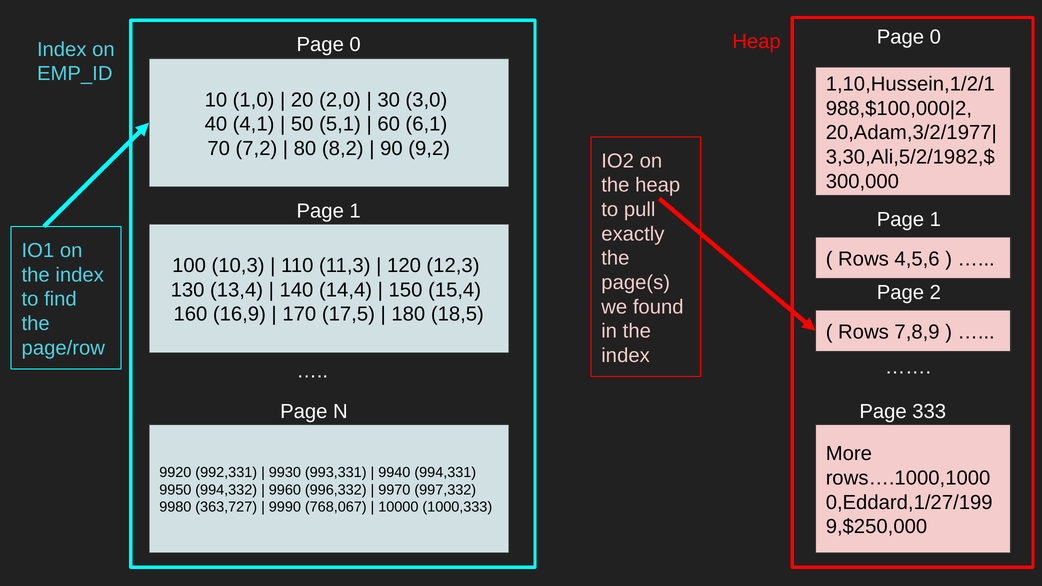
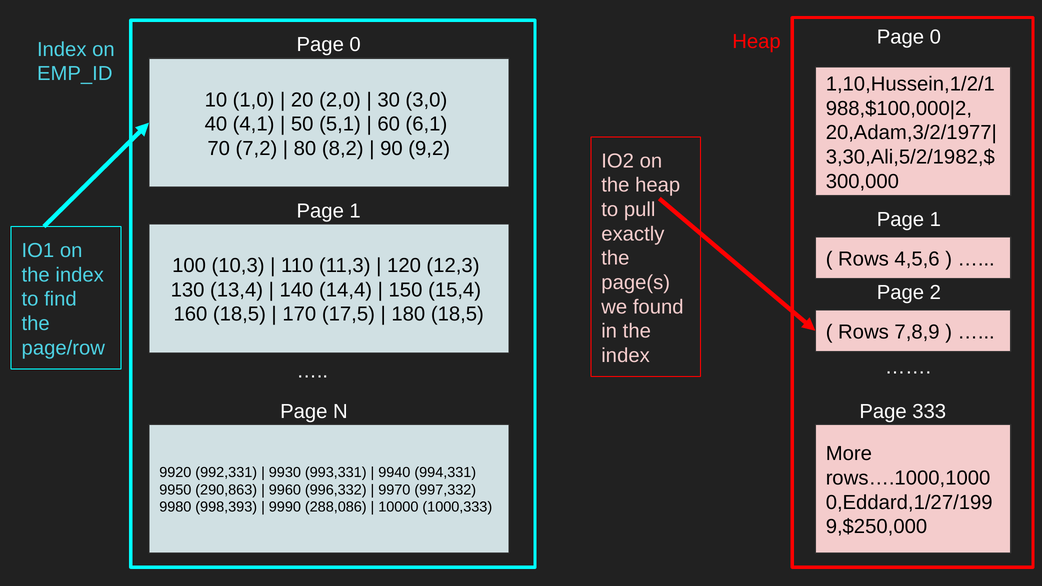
160 16,9: 16,9 -> 18,5
994,332: 994,332 -> 290,863
363,727: 363,727 -> 998,393
768,067: 768,067 -> 288,086
